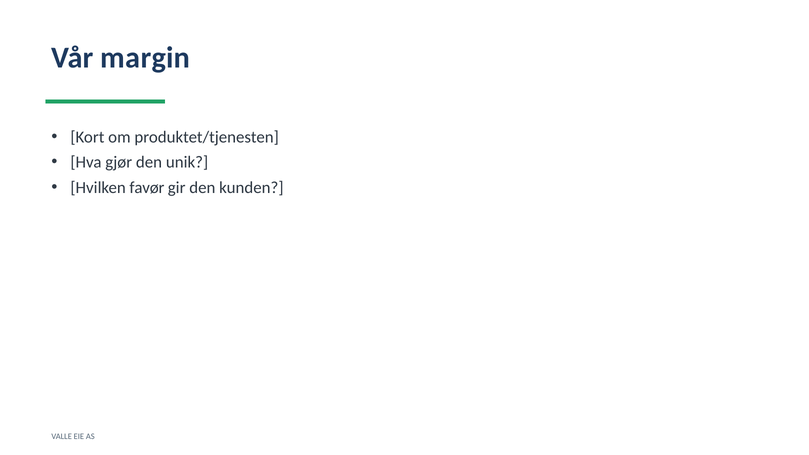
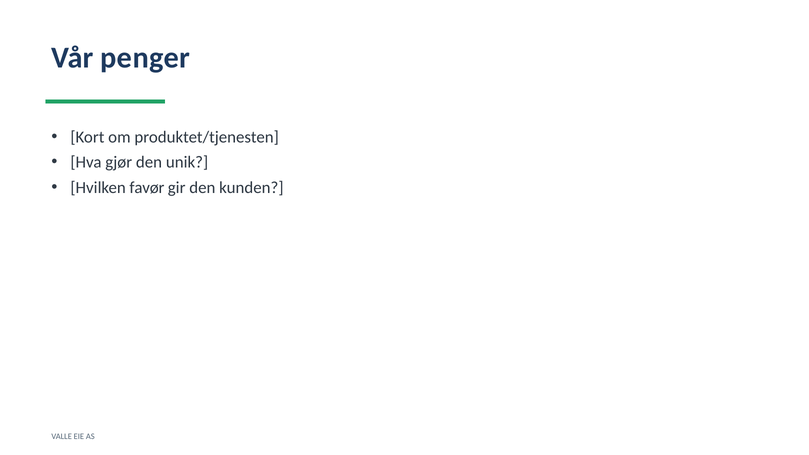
margin: margin -> penger
